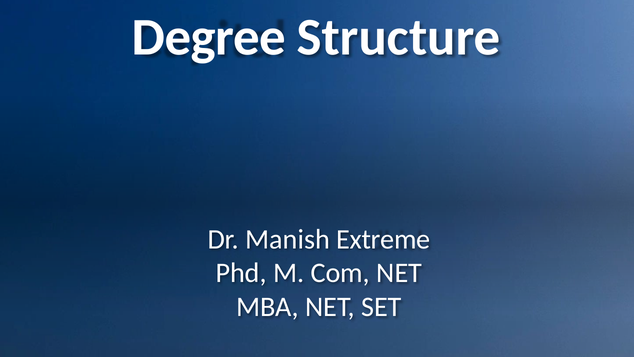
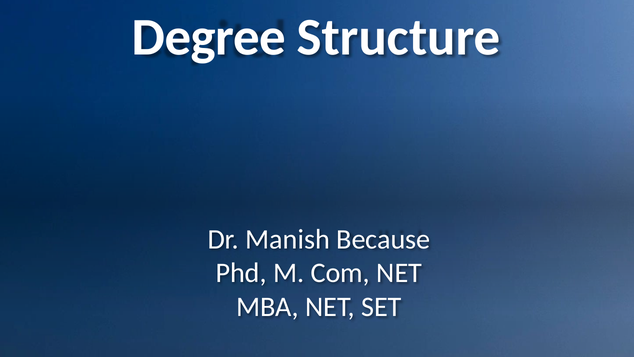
Extreme: Extreme -> Because
